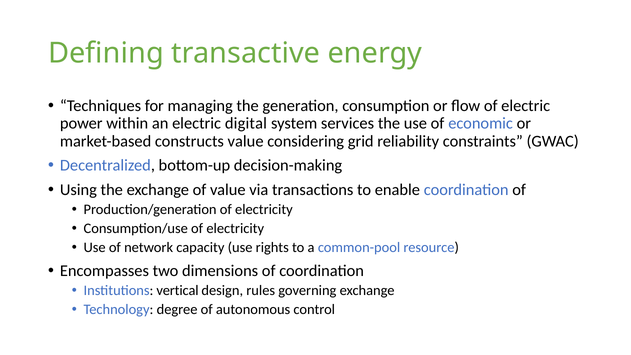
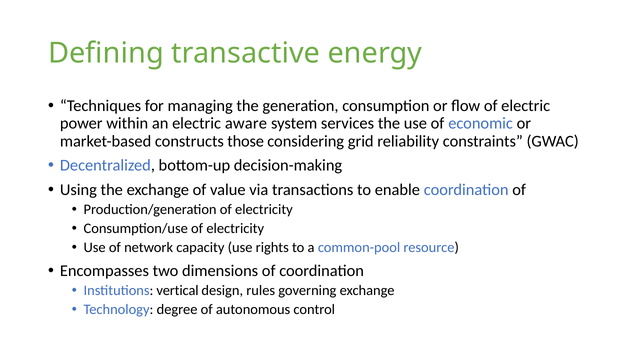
digital: digital -> aware
constructs value: value -> those
